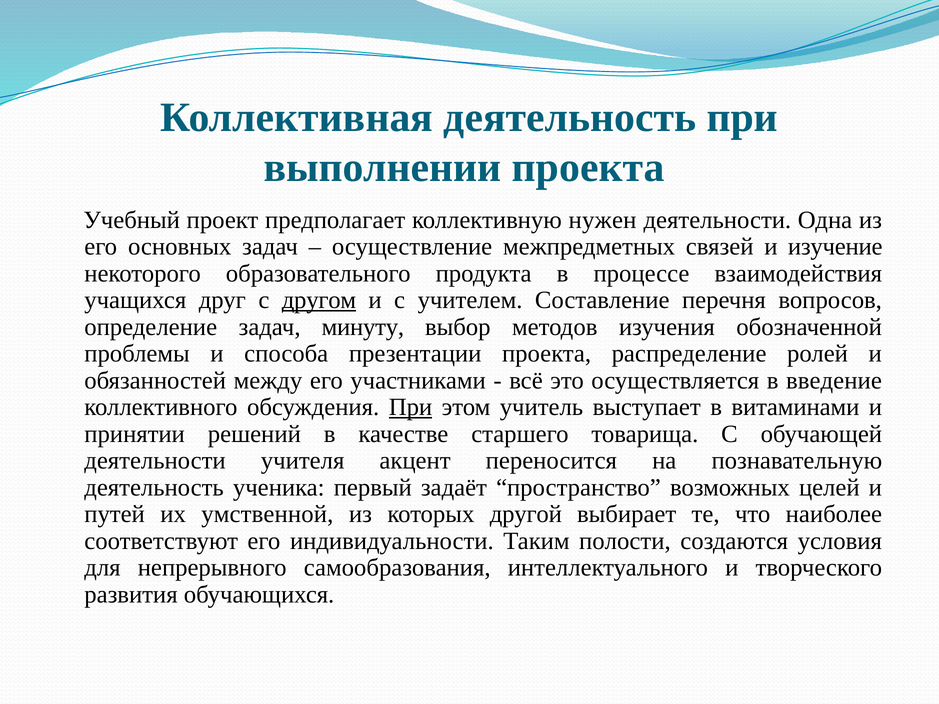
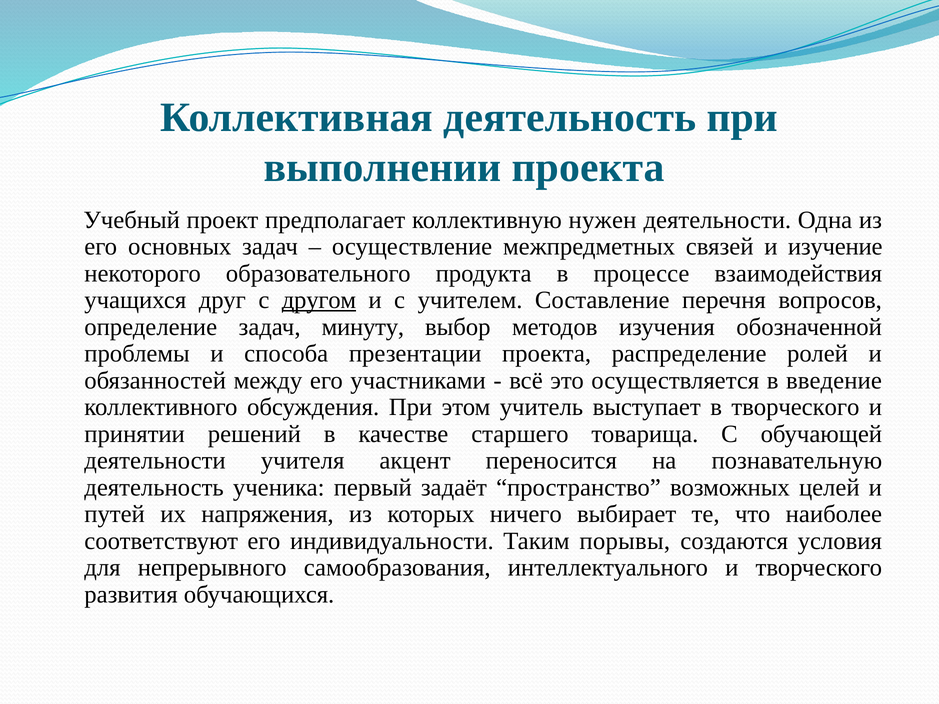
При at (411, 407) underline: present -> none
в витаминами: витаминами -> творческого
умственной: умственной -> напряжения
другой: другой -> ничего
полости: полости -> порывы
